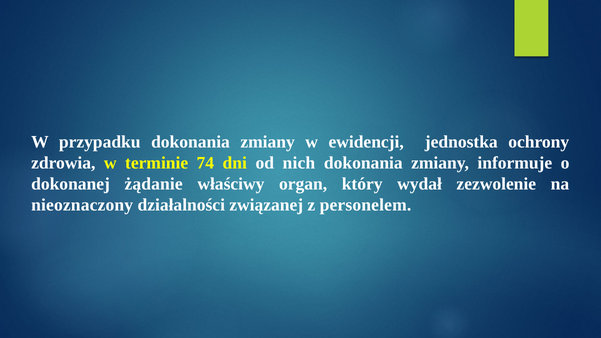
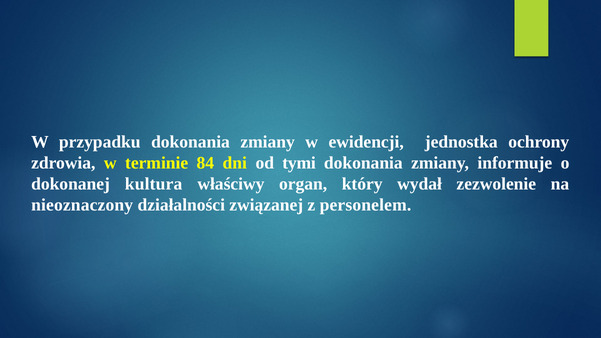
74: 74 -> 84
nich: nich -> tymi
żądanie: żądanie -> kultura
